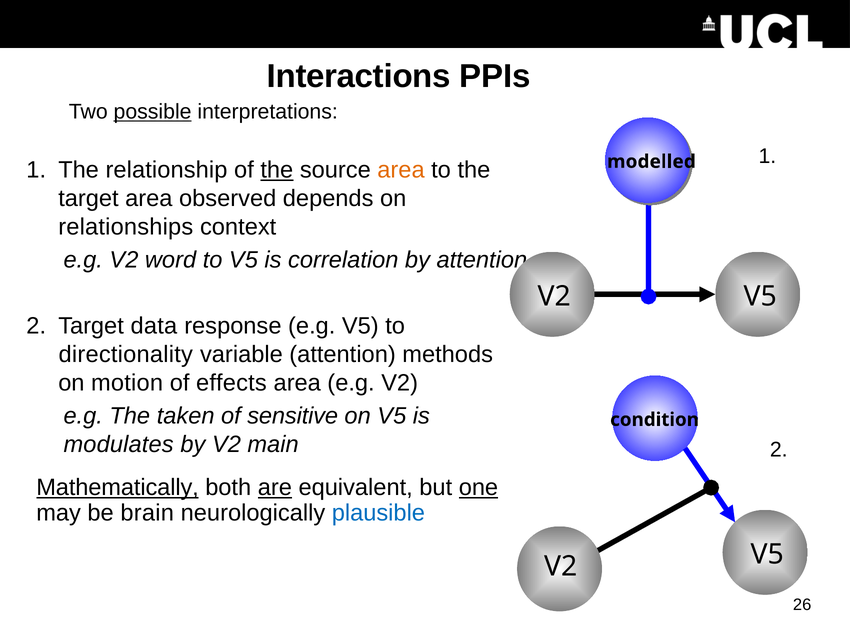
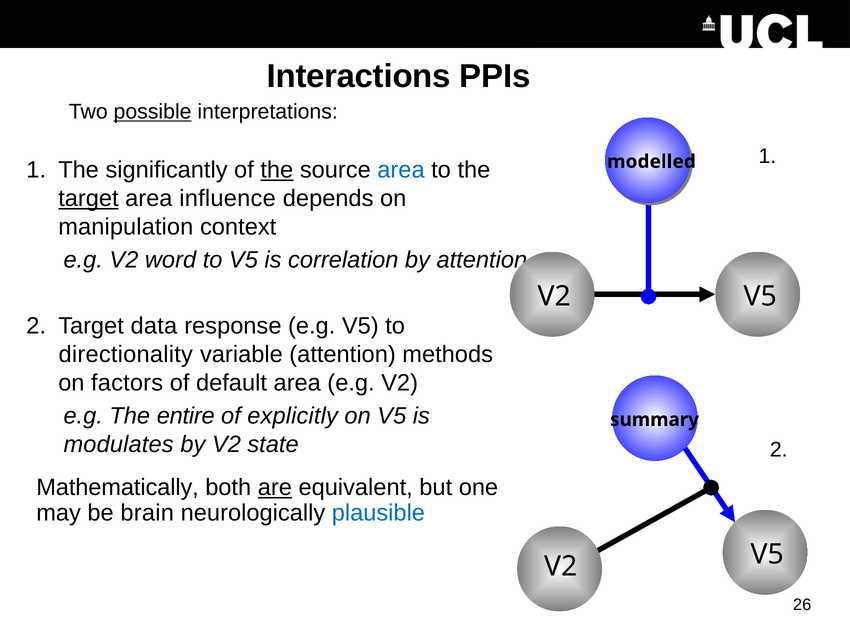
relationship: relationship -> significantly
area at (401, 170) colour: orange -> blue
target at (88, 198) underline: none -> present
observed: observed -> influence
relationships: relationships -> manipulation
motion: motion -> factors
effects: effects -> default
taken: taken -> entire
sensitive: sensitive -> explicitly
condition: condition -> summary
main: main -> state
Mathematically underline: present -> none
one underline: present -> none
